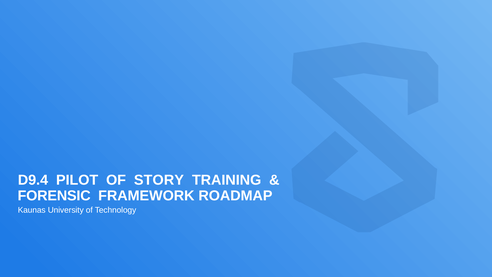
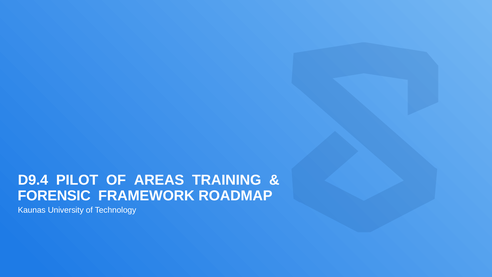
STORY: STORY -> AREAS
